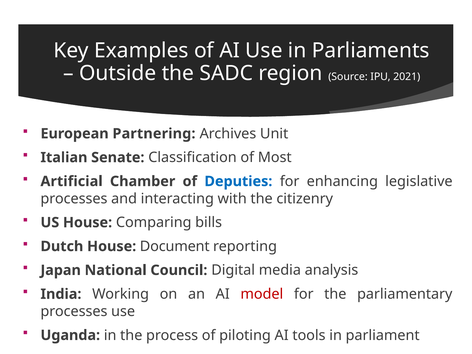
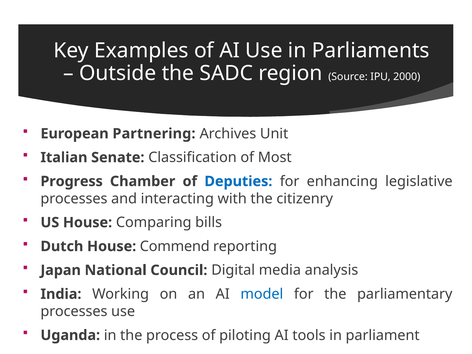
2021: 2021 -> 2000
Artificial: Artificial -> Progress
Document: Document -> Commend
model colour: red -> blue
